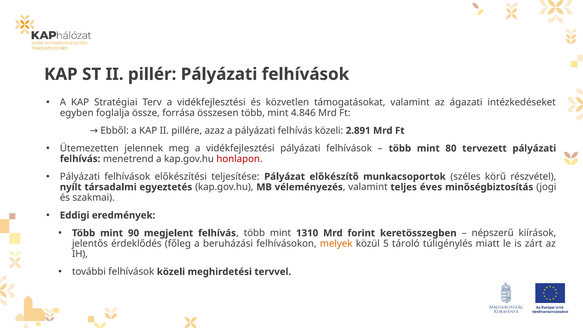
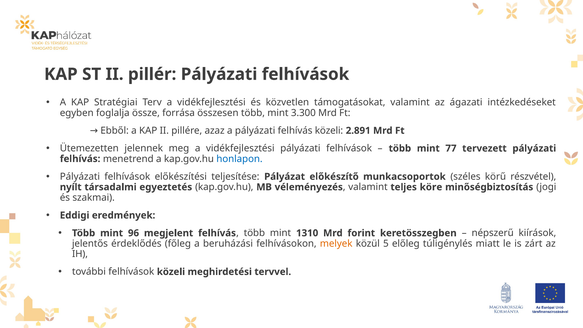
4.846: 4.846 -> 3.300
80: 80 -> 77
honlapon colour: red -> blue
éves: éves -> köre
90: 90 -> 96
tároló: tároló -> előleg
